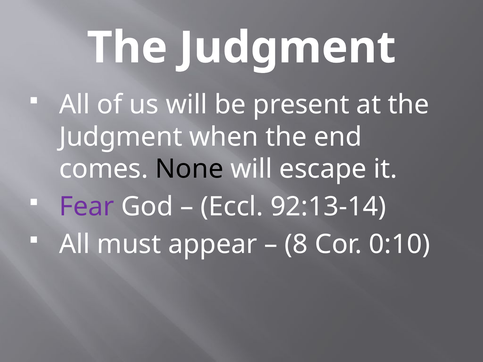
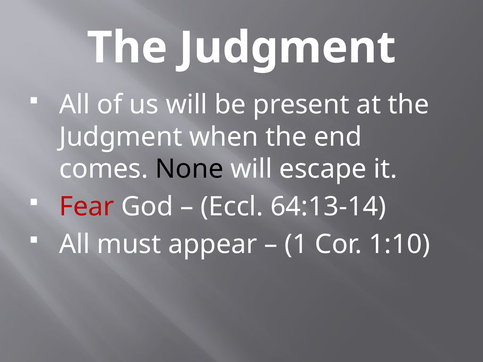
Fear colour: purple -> red
92:13-14: 92:13-14 -> 64:13-14
8: 8 -> 1
0:10: 0:10 -> 1:10
